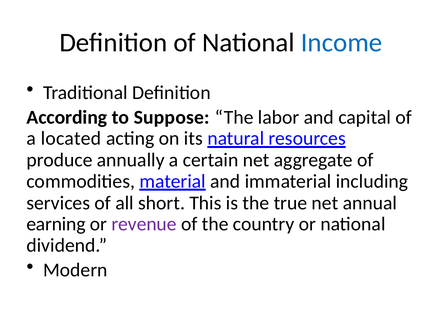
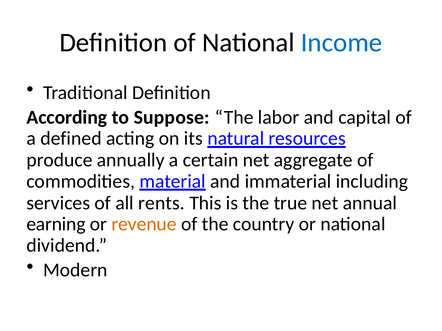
located: located -> defined
short: short -> rents
revenue colour: purple -> orange
